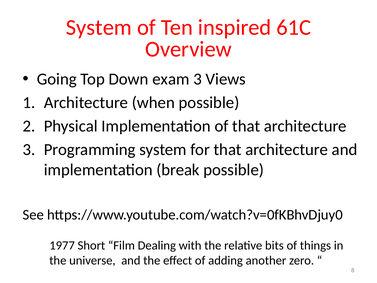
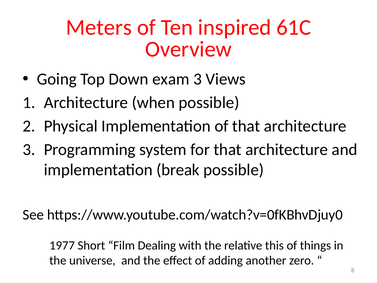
System at (99, 27): System -> Meters
bits: bits -> this
